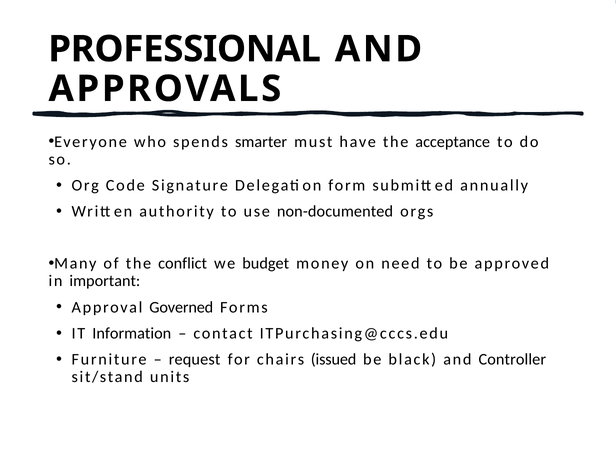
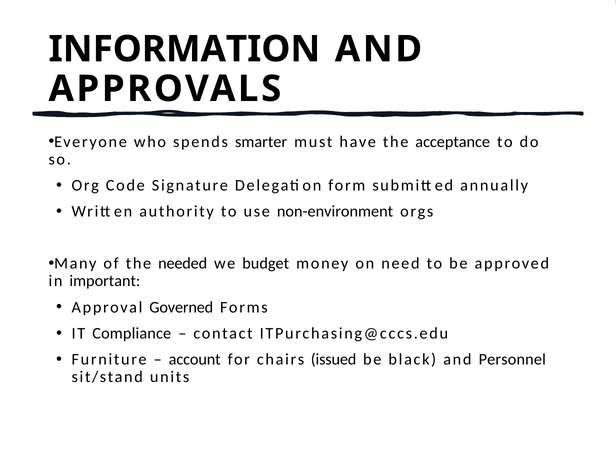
PROFESSIONAL: PROFESSIONAL -> INFORMATION
non-documented: non-documented -> non-environment
conflict: conflict -> needed
Information: Information -> Compliance
request: request -> account
Controller: Controller -> Personnel
